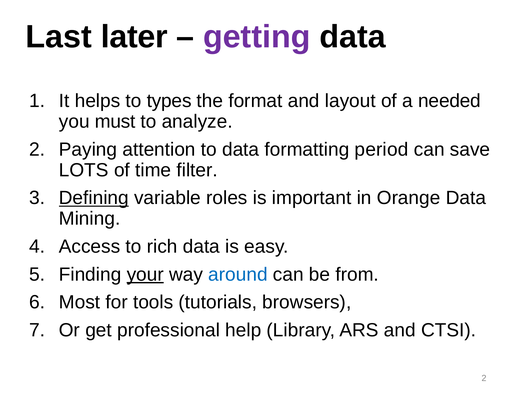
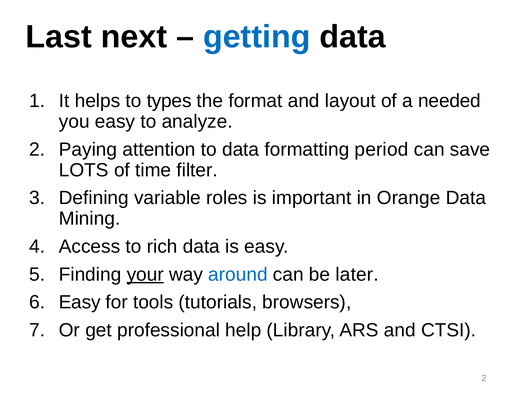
later: later -> next
getting colour: purple -> blue
you must: must -> easy
Defining underline: present -> none
from: from -> later
Most at (80, 302): Most -> Easy
